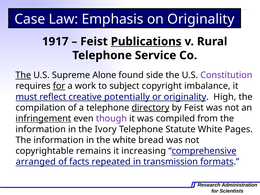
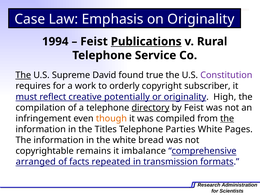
1917: 1917 -> 1994
Alone: Alone -> David
side: side -> true
for at (59, 86) underline: present -> none
subject: subject -> orderly
imbalance: imbalance -> subscriber
infringement underline: present -> none
though colour: purple -> orange
the at (227, 118) underline: none -> present
Ivory: Ivory -> Titles
Statute: Statute -> Parties
increasing: increasing -> imbalance
